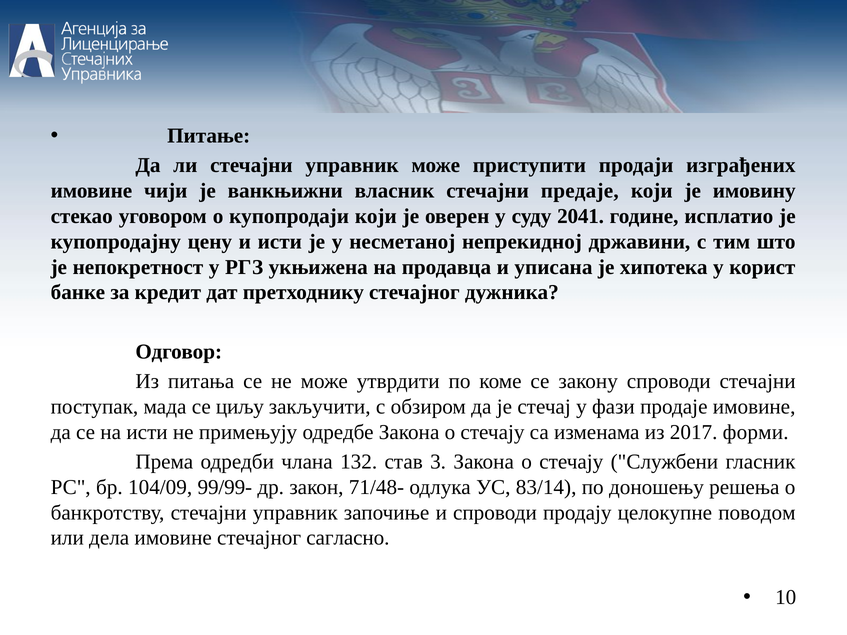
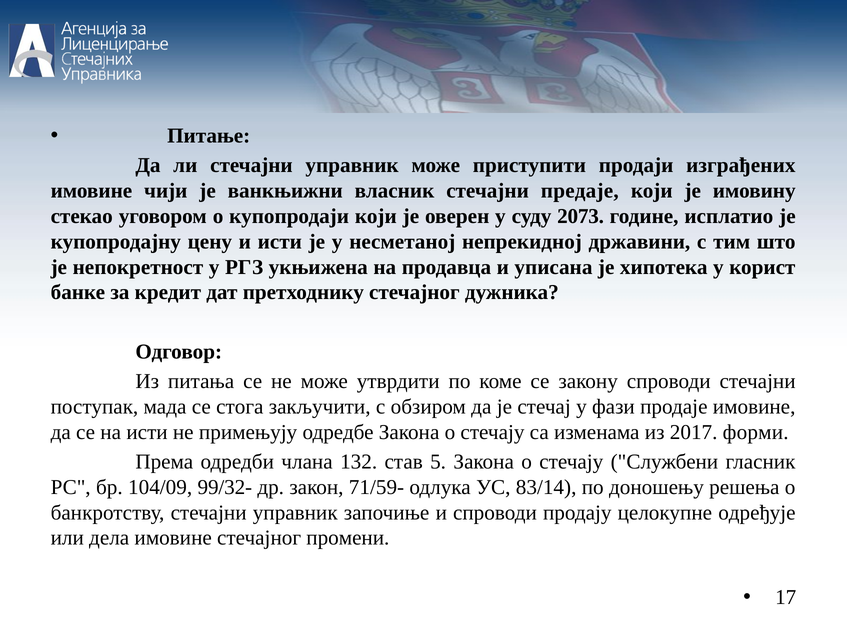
2041: 2041 -> 2073
циљу: циљу -> стога
3: 3 -> 5
99/99-: 99/99- -> 99/32-
71/48-: 71/48- -> 71/59-
поводом: поводом -> одређује
сагласно: сагласно -> промени
10: 10 -> 17
